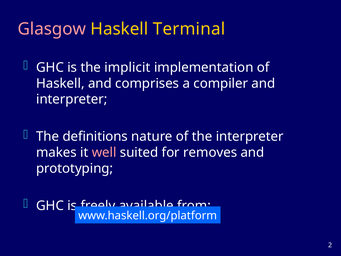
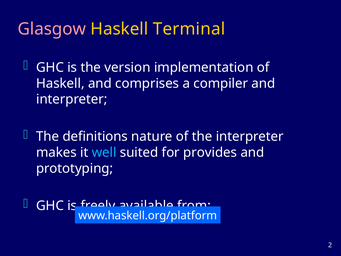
implicit: implicit -> version
well colour: pink -> light blue
removes: removes -> provides
